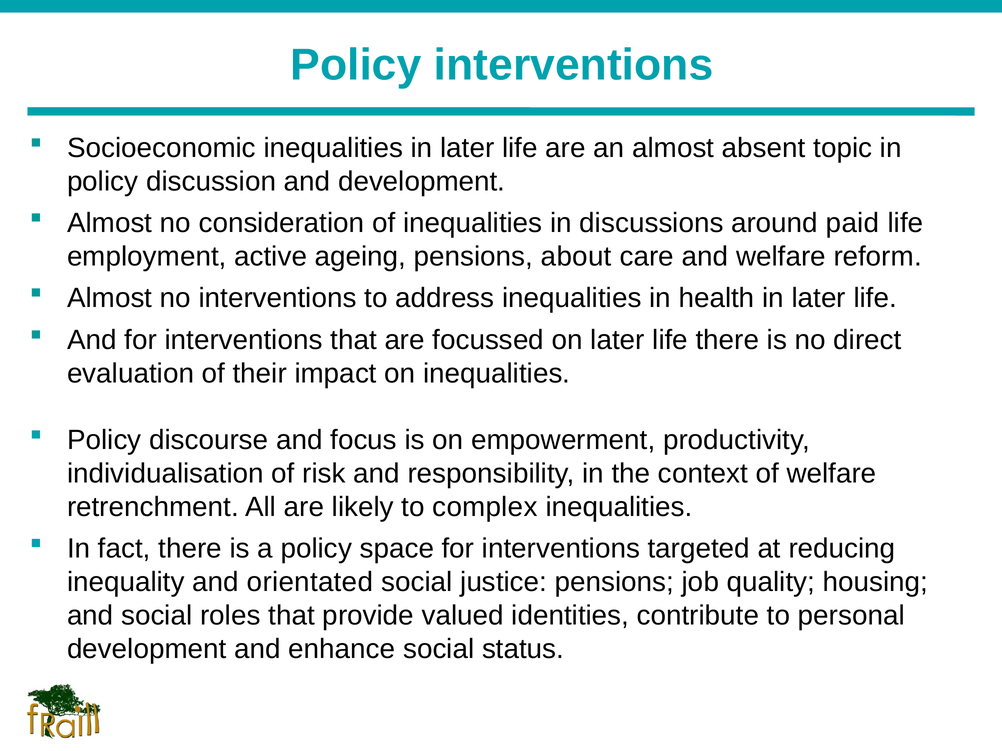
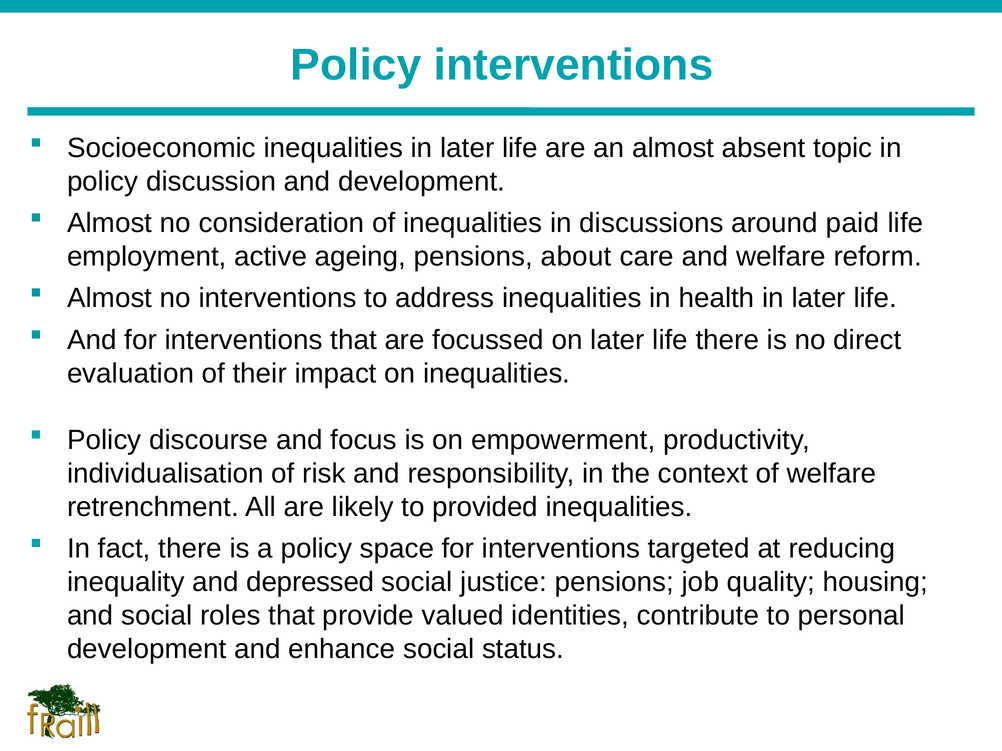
complex: complex -> provided
orientated: orientated -> depressed
